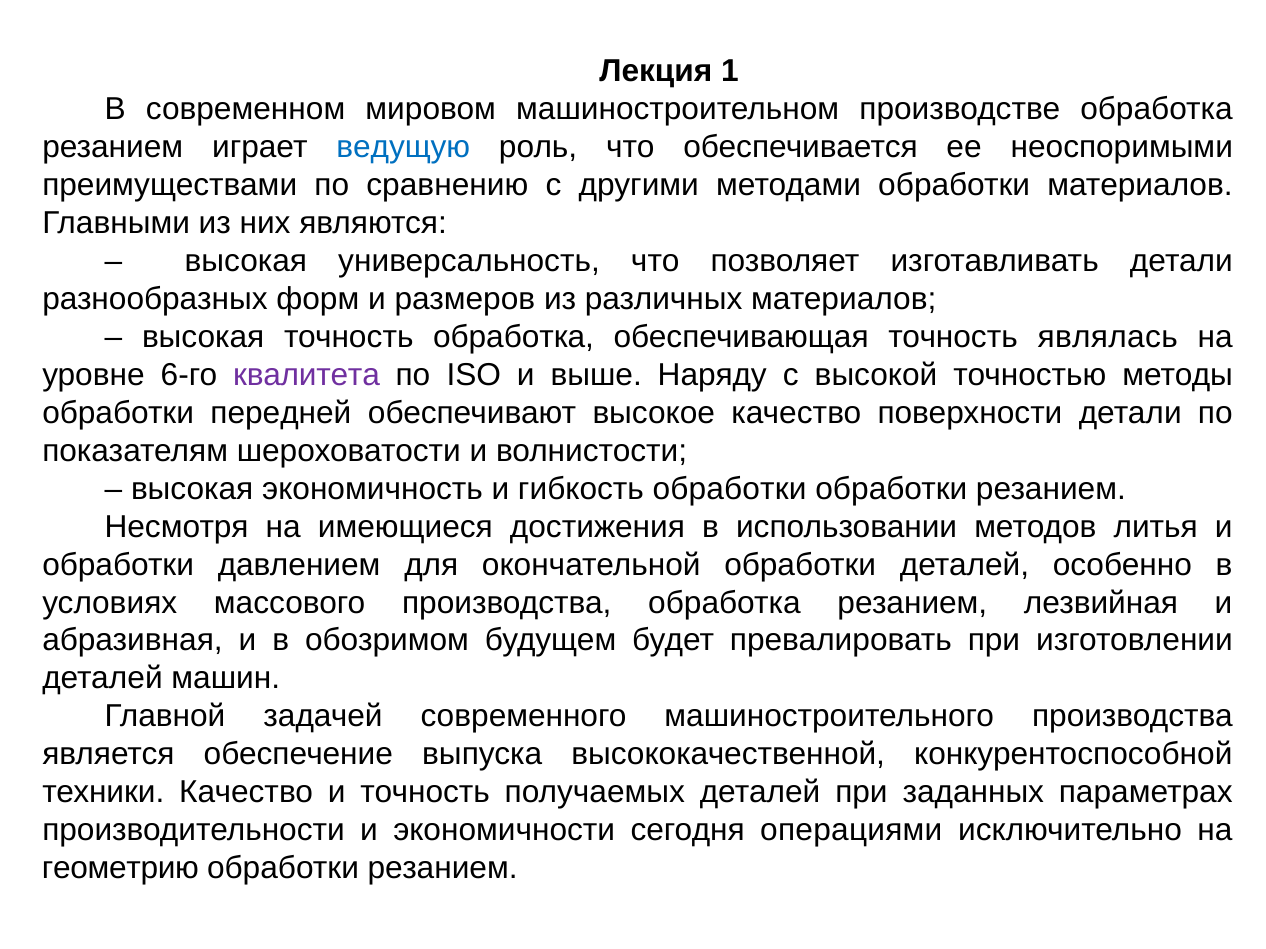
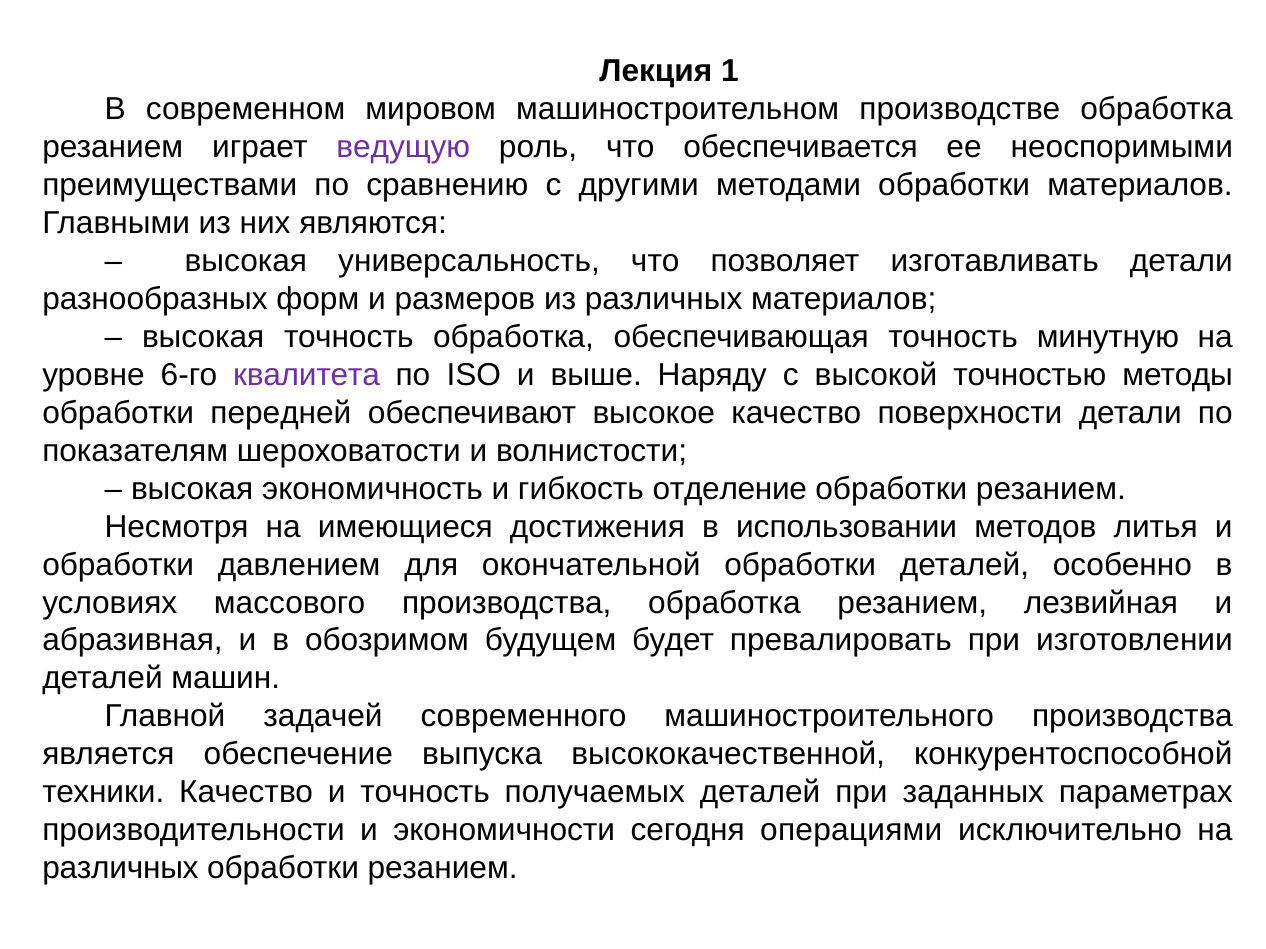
ведущую colour: blue -> purple
являлась: являлась -> минутную
гибкость обработки: обработки -> отделение
геометрию at (120, 869): геометрию -> различных
